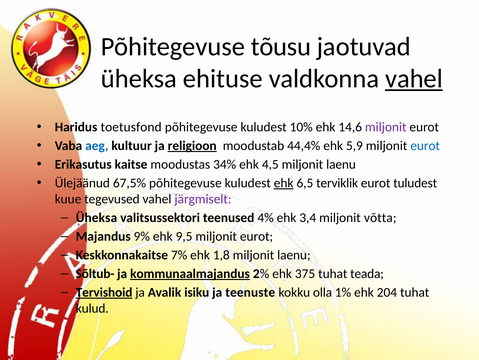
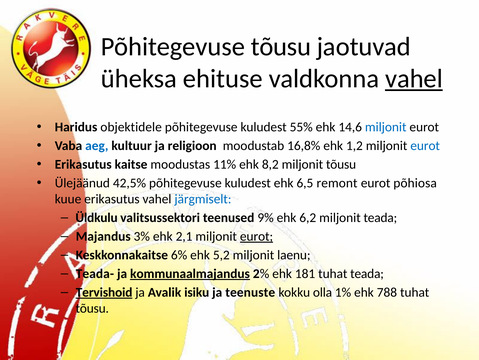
toetusfond: toetusfond -> objektidele
10%: 10% -> 55%
miljonit at (386, 127) colour: purple -> blue
religioon underline: present -> none
44,4%: 44,4% -> 16,8%
5,9: 5,9 -> 1,2
34%: 34% -> 11%
4,5: 4,5 -> 8,2
laenu at (341, 164): laenu -> tõusu
67,5%: 67,5% -> 42,5%
ehk at (284, 183) underline: present -> none
terviklik: terviklik -> remont
tuludest: tuludest -> põhiosa
kuue tegevused: tegevused -> erikasutus
järgmiselt colour: purple -> blue
Üheksa at (96, 217): Üheksa -> Üldkulu
4%: 4% -> 9%
3,4: 3,4 -> 6,2
miljonit võtta: võtta -> teada
9%: 9% -> 3%
9,5: 9,5 -> 2,1
eurot at (257, 236) underline: none -> present
7%: 7% -> 6%
1,8: 1,8 -> 5,2
Sõltub-: Sõltub- -> Teada-
375: 375 -> 181
204: 204 -> 788
kulud at (92, 308): kulud -> tõusu
